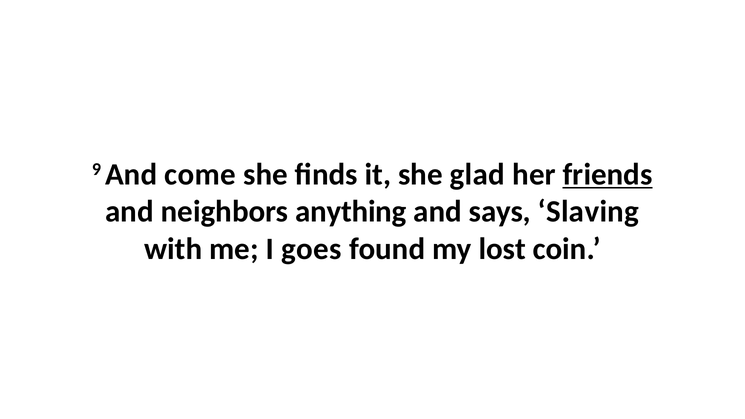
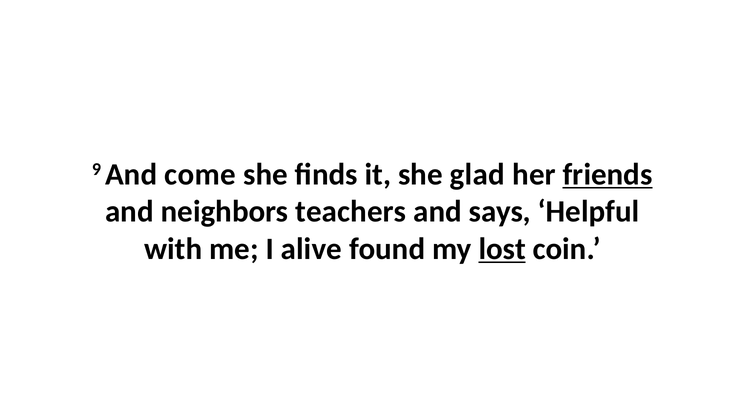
anything: anything -> teachers
Slaving: Slaving -> Helpful
goes: goes -> alive
lost underline: none -> present
